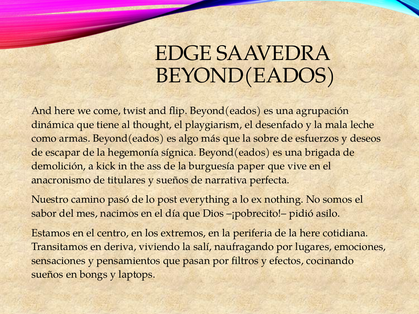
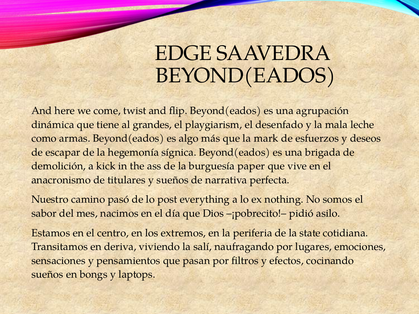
thought: thought -> grandes
sobre: sobre -> mark
la here: here -> state
